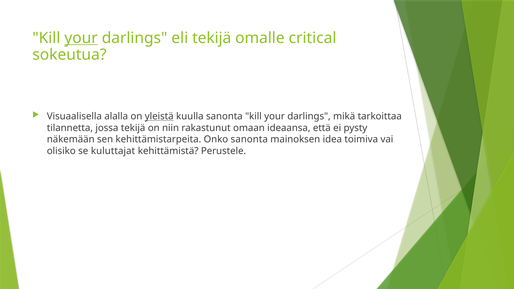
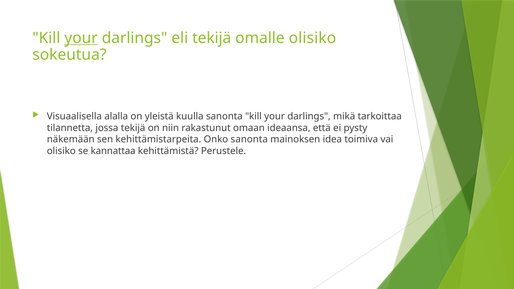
omalle critical: critical -> olisiko
yleistä underline: present -> none
kuluttajat: kuluttajat -> kannattaa
